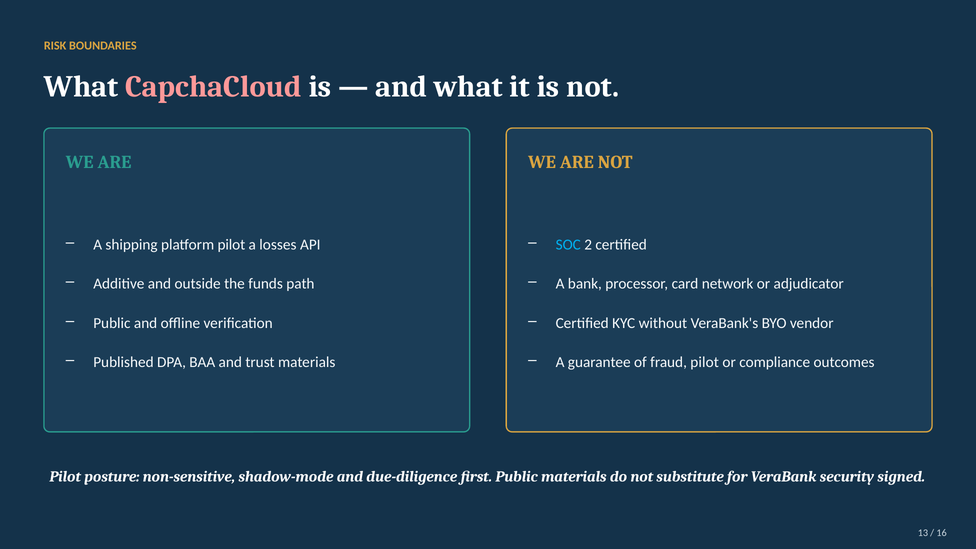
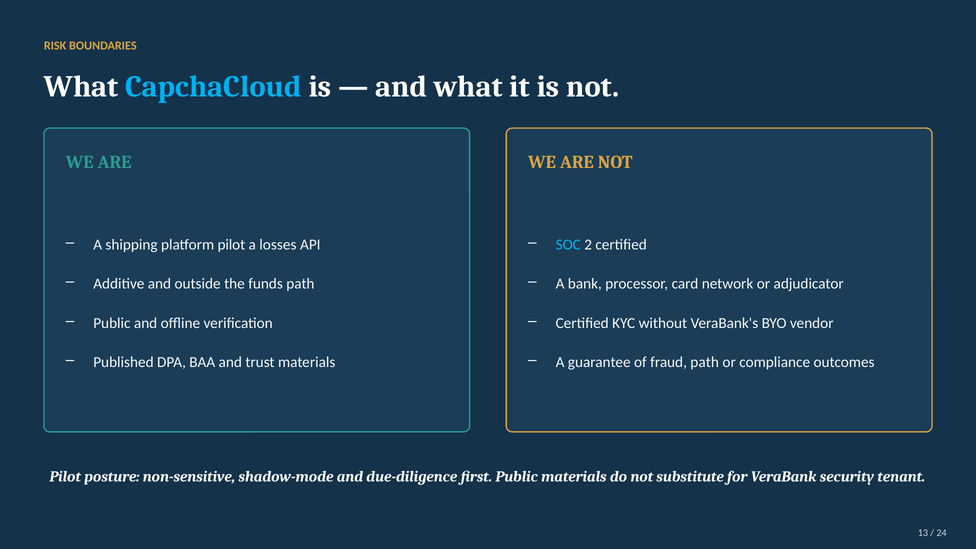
CapchaCloud colour: pink -> light blue
fraud pilot: pilot -> path
signed: signed -> tenant
16: 16 -> 24
